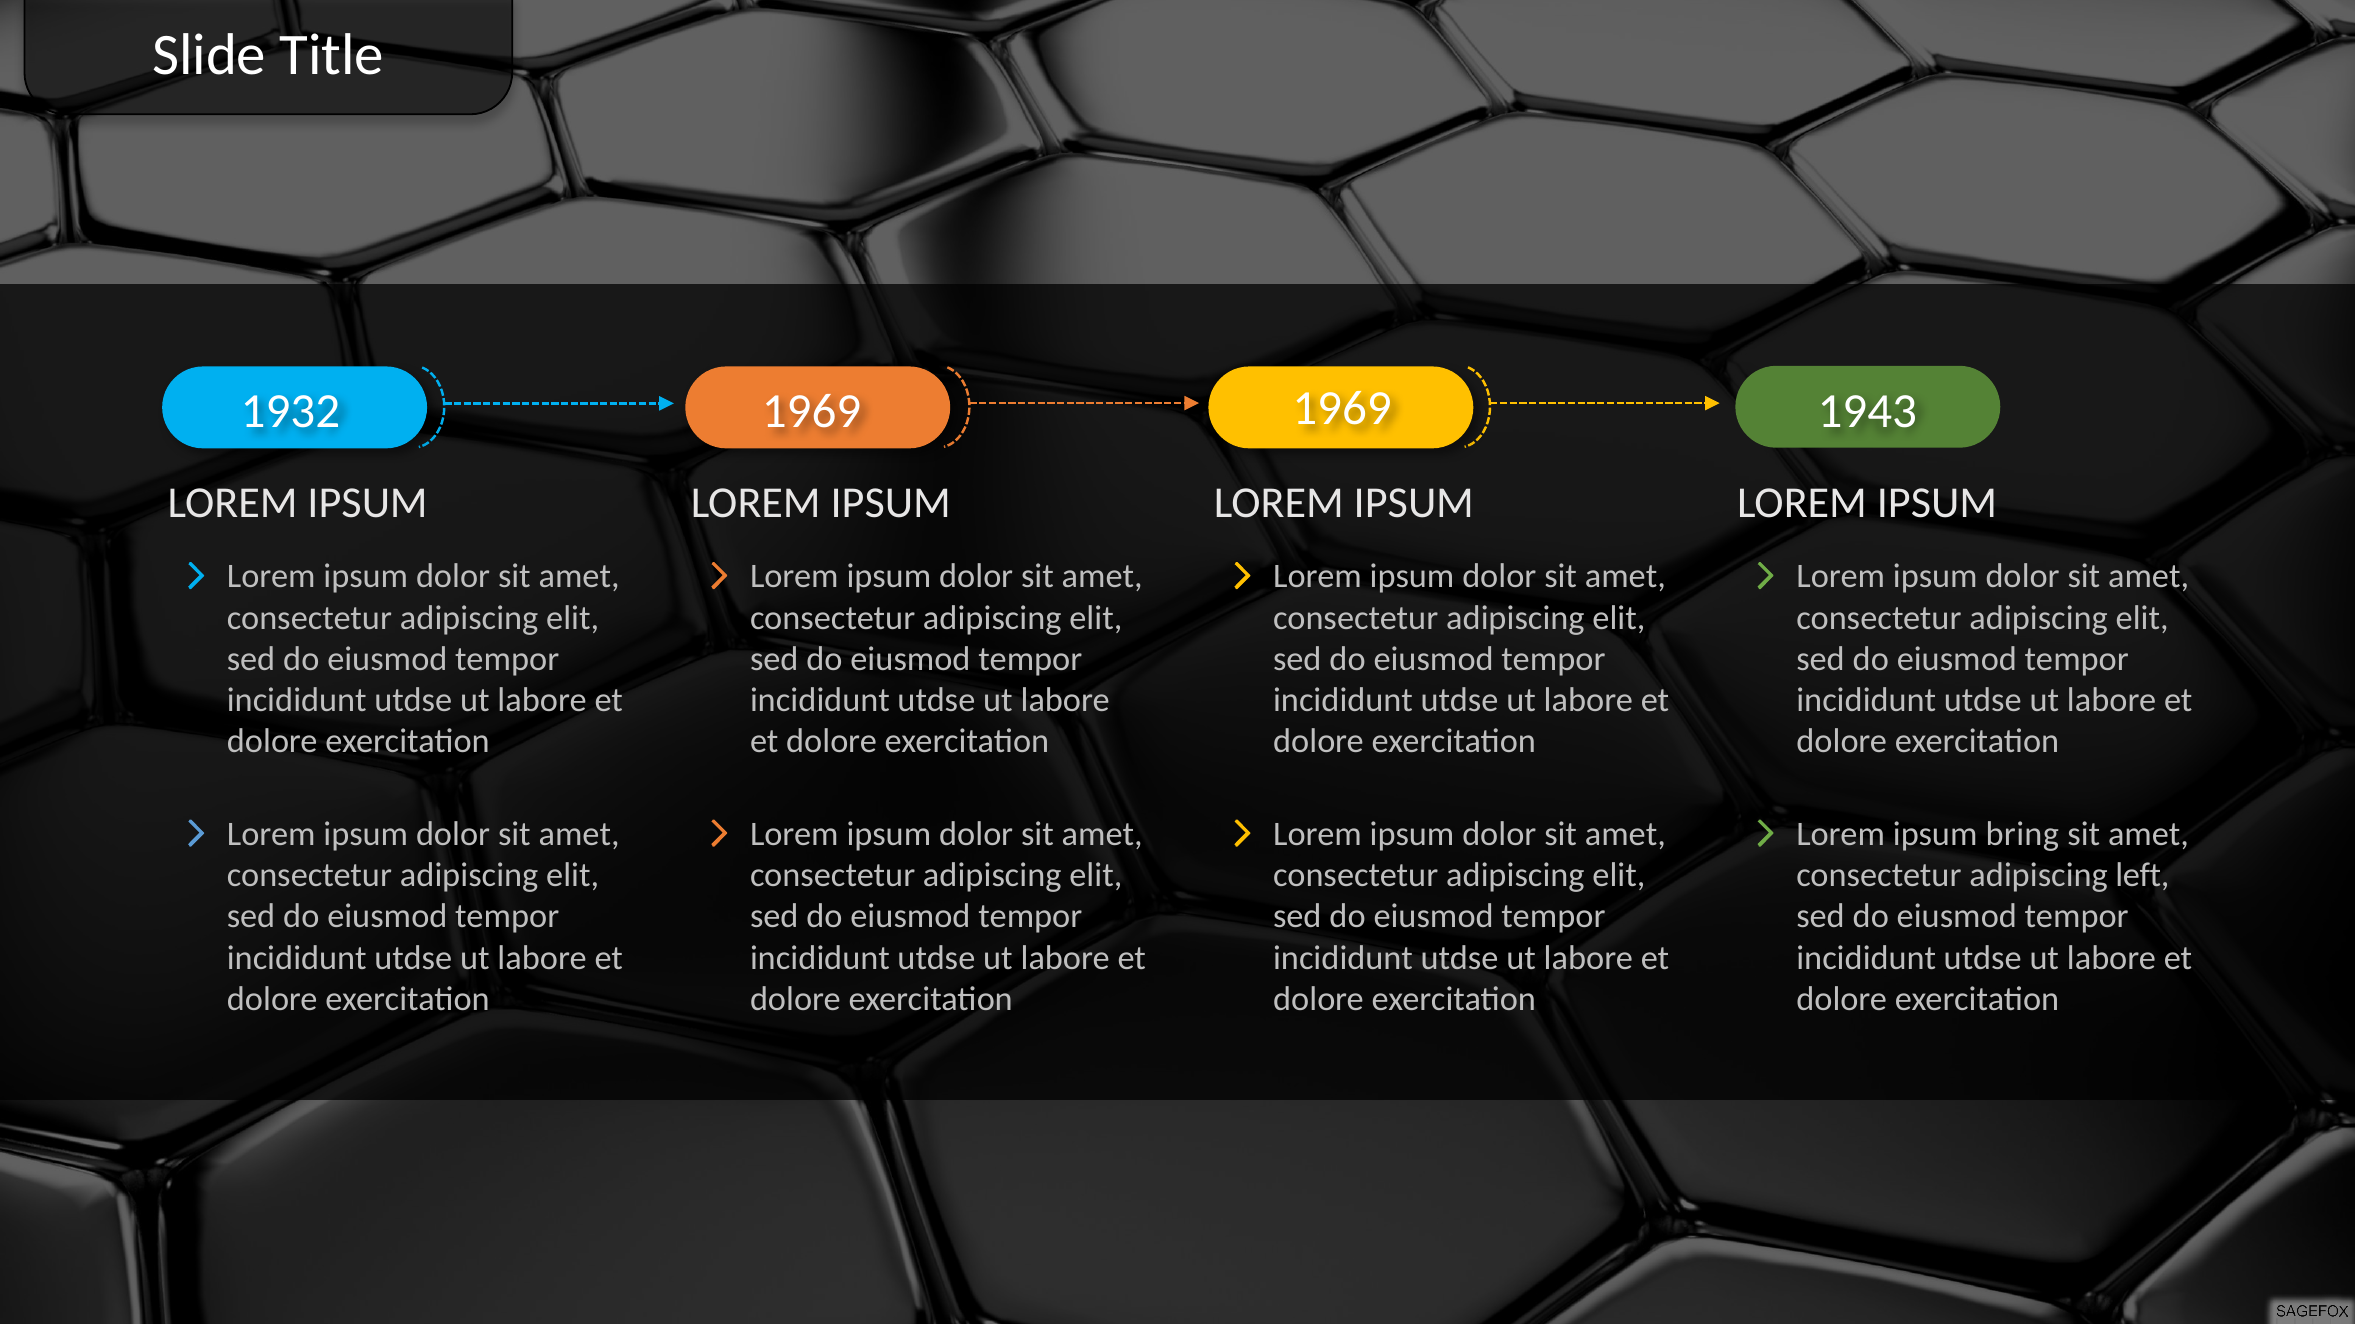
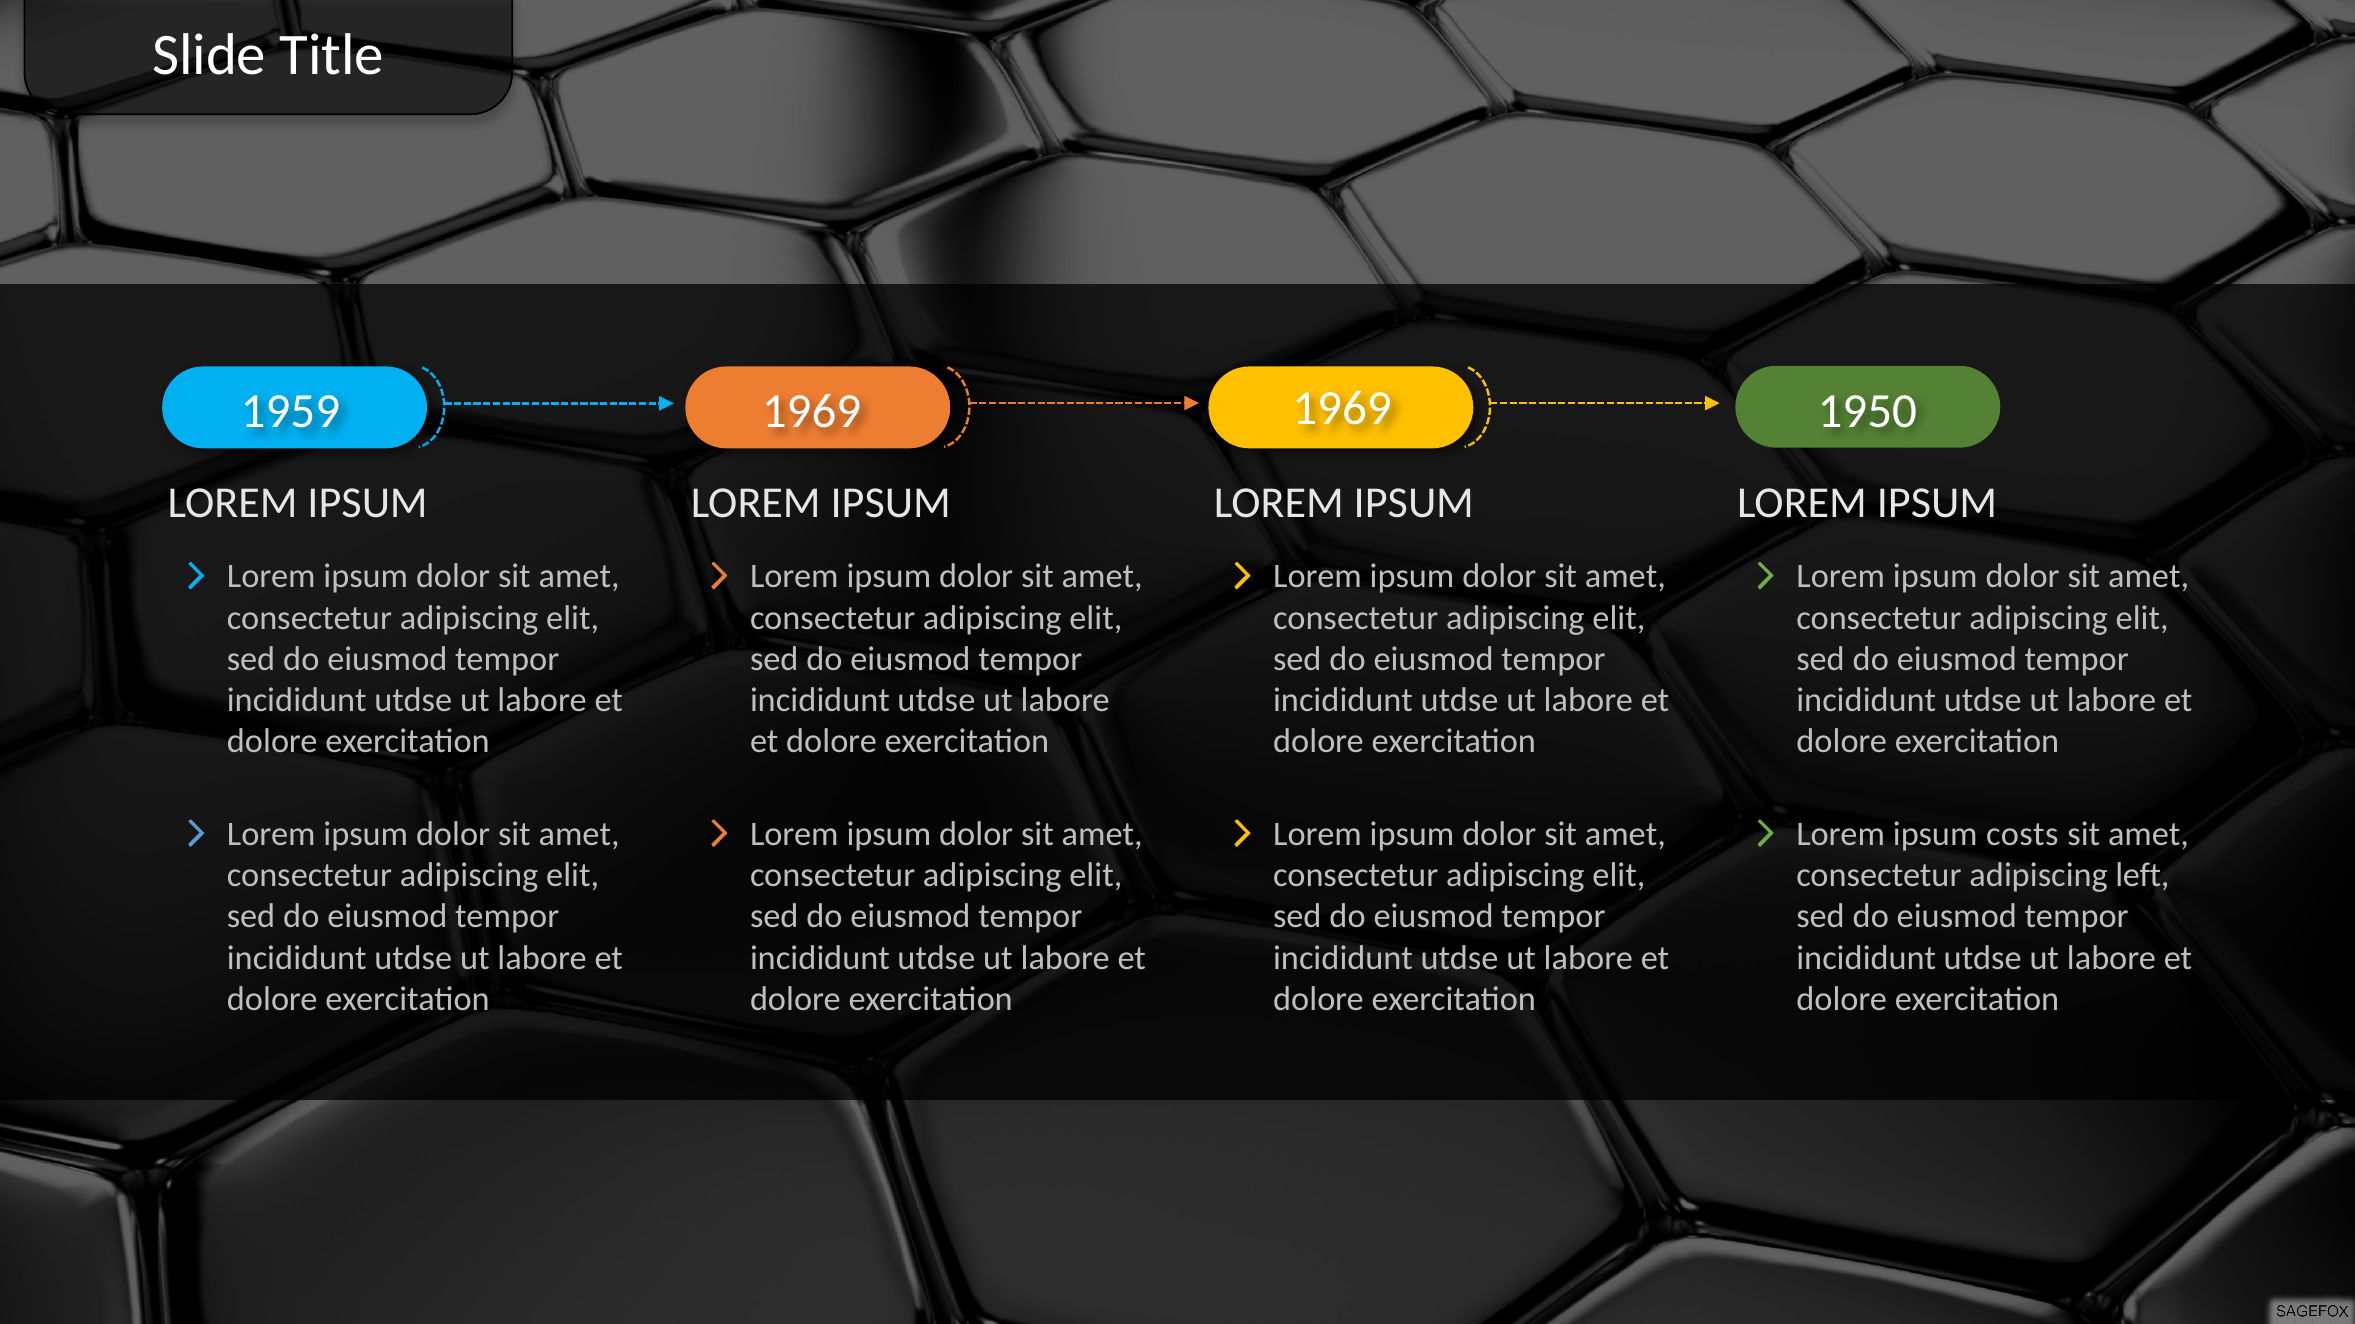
1932: 1932 -> 1959
1943: 1943 -> 1950
bring: bring -> costs
